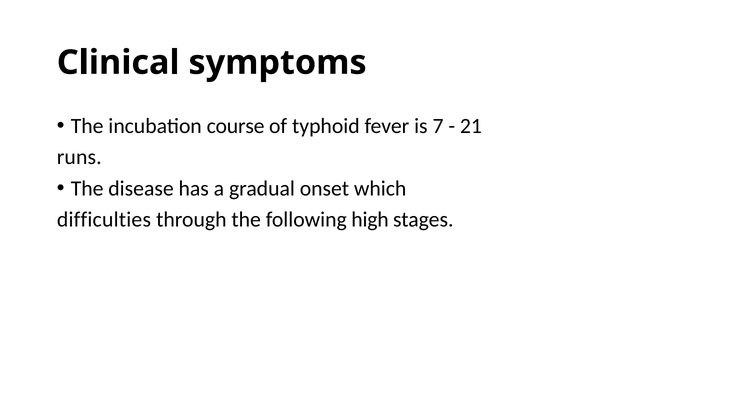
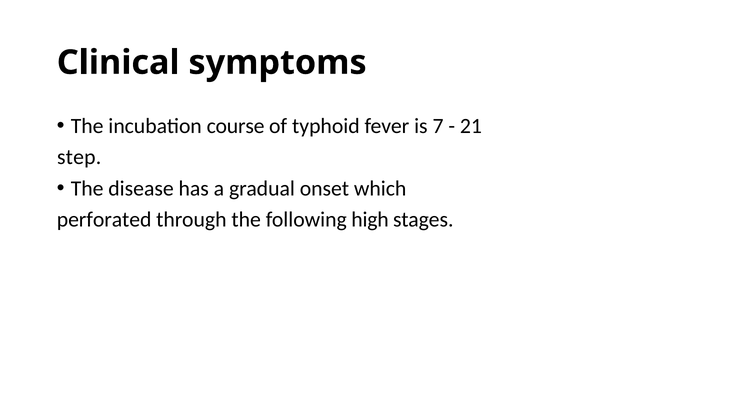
runs: runs -> step
difficulties: difficulties -> perforated
